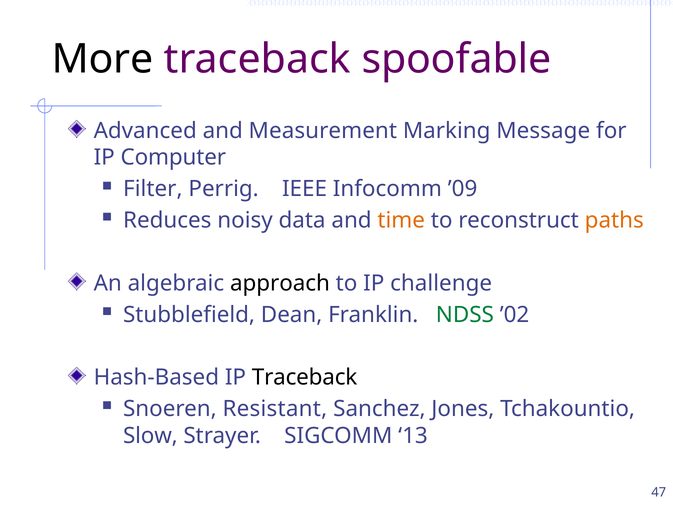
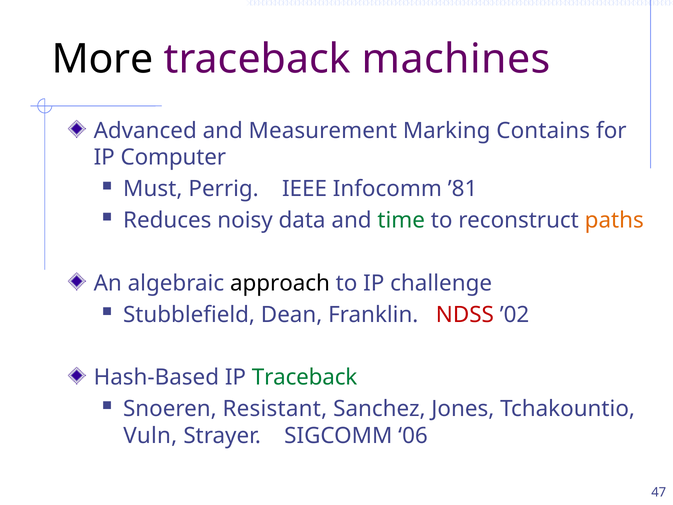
spoofable: spoofable -> machines
Message: Message -> Contains
Filter: Filter -> Must
’09: ’09 -> ’81
time colour: orange -> green
NDSS colour: green -> red
Traceback at (305, 377) colour: black -> green
Slow: Slow -> Vuln
13: 13 -> 06
